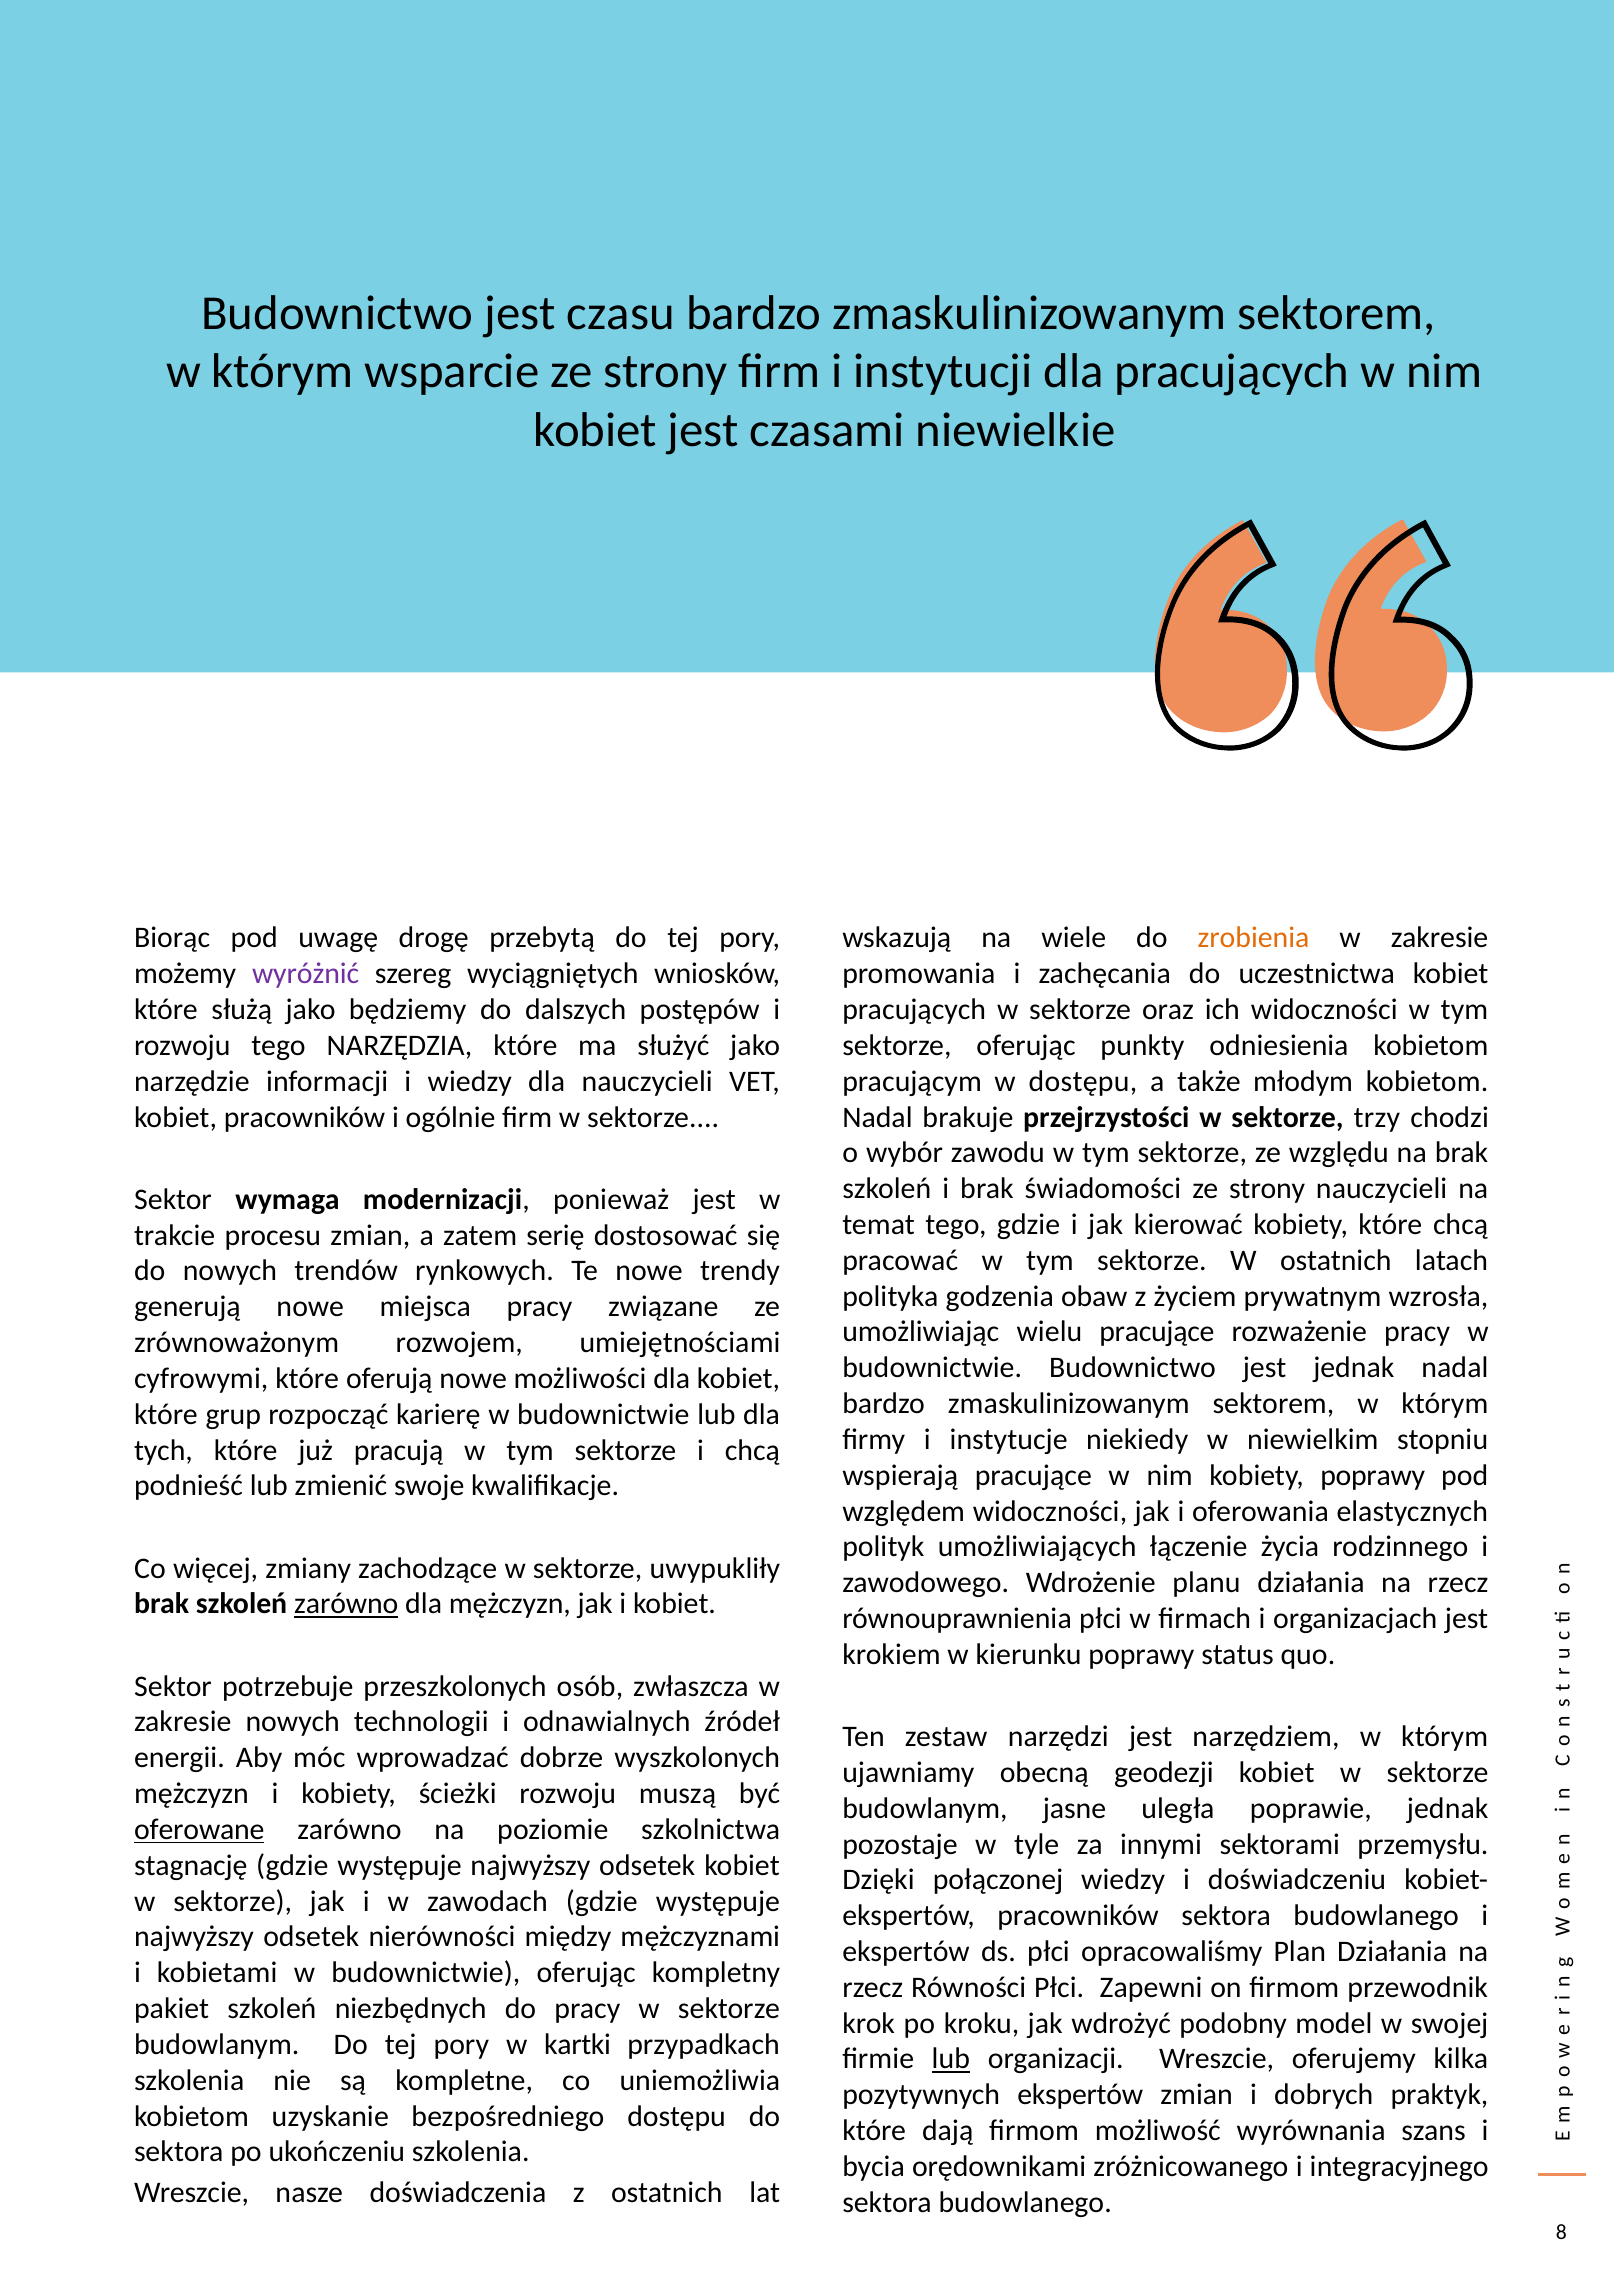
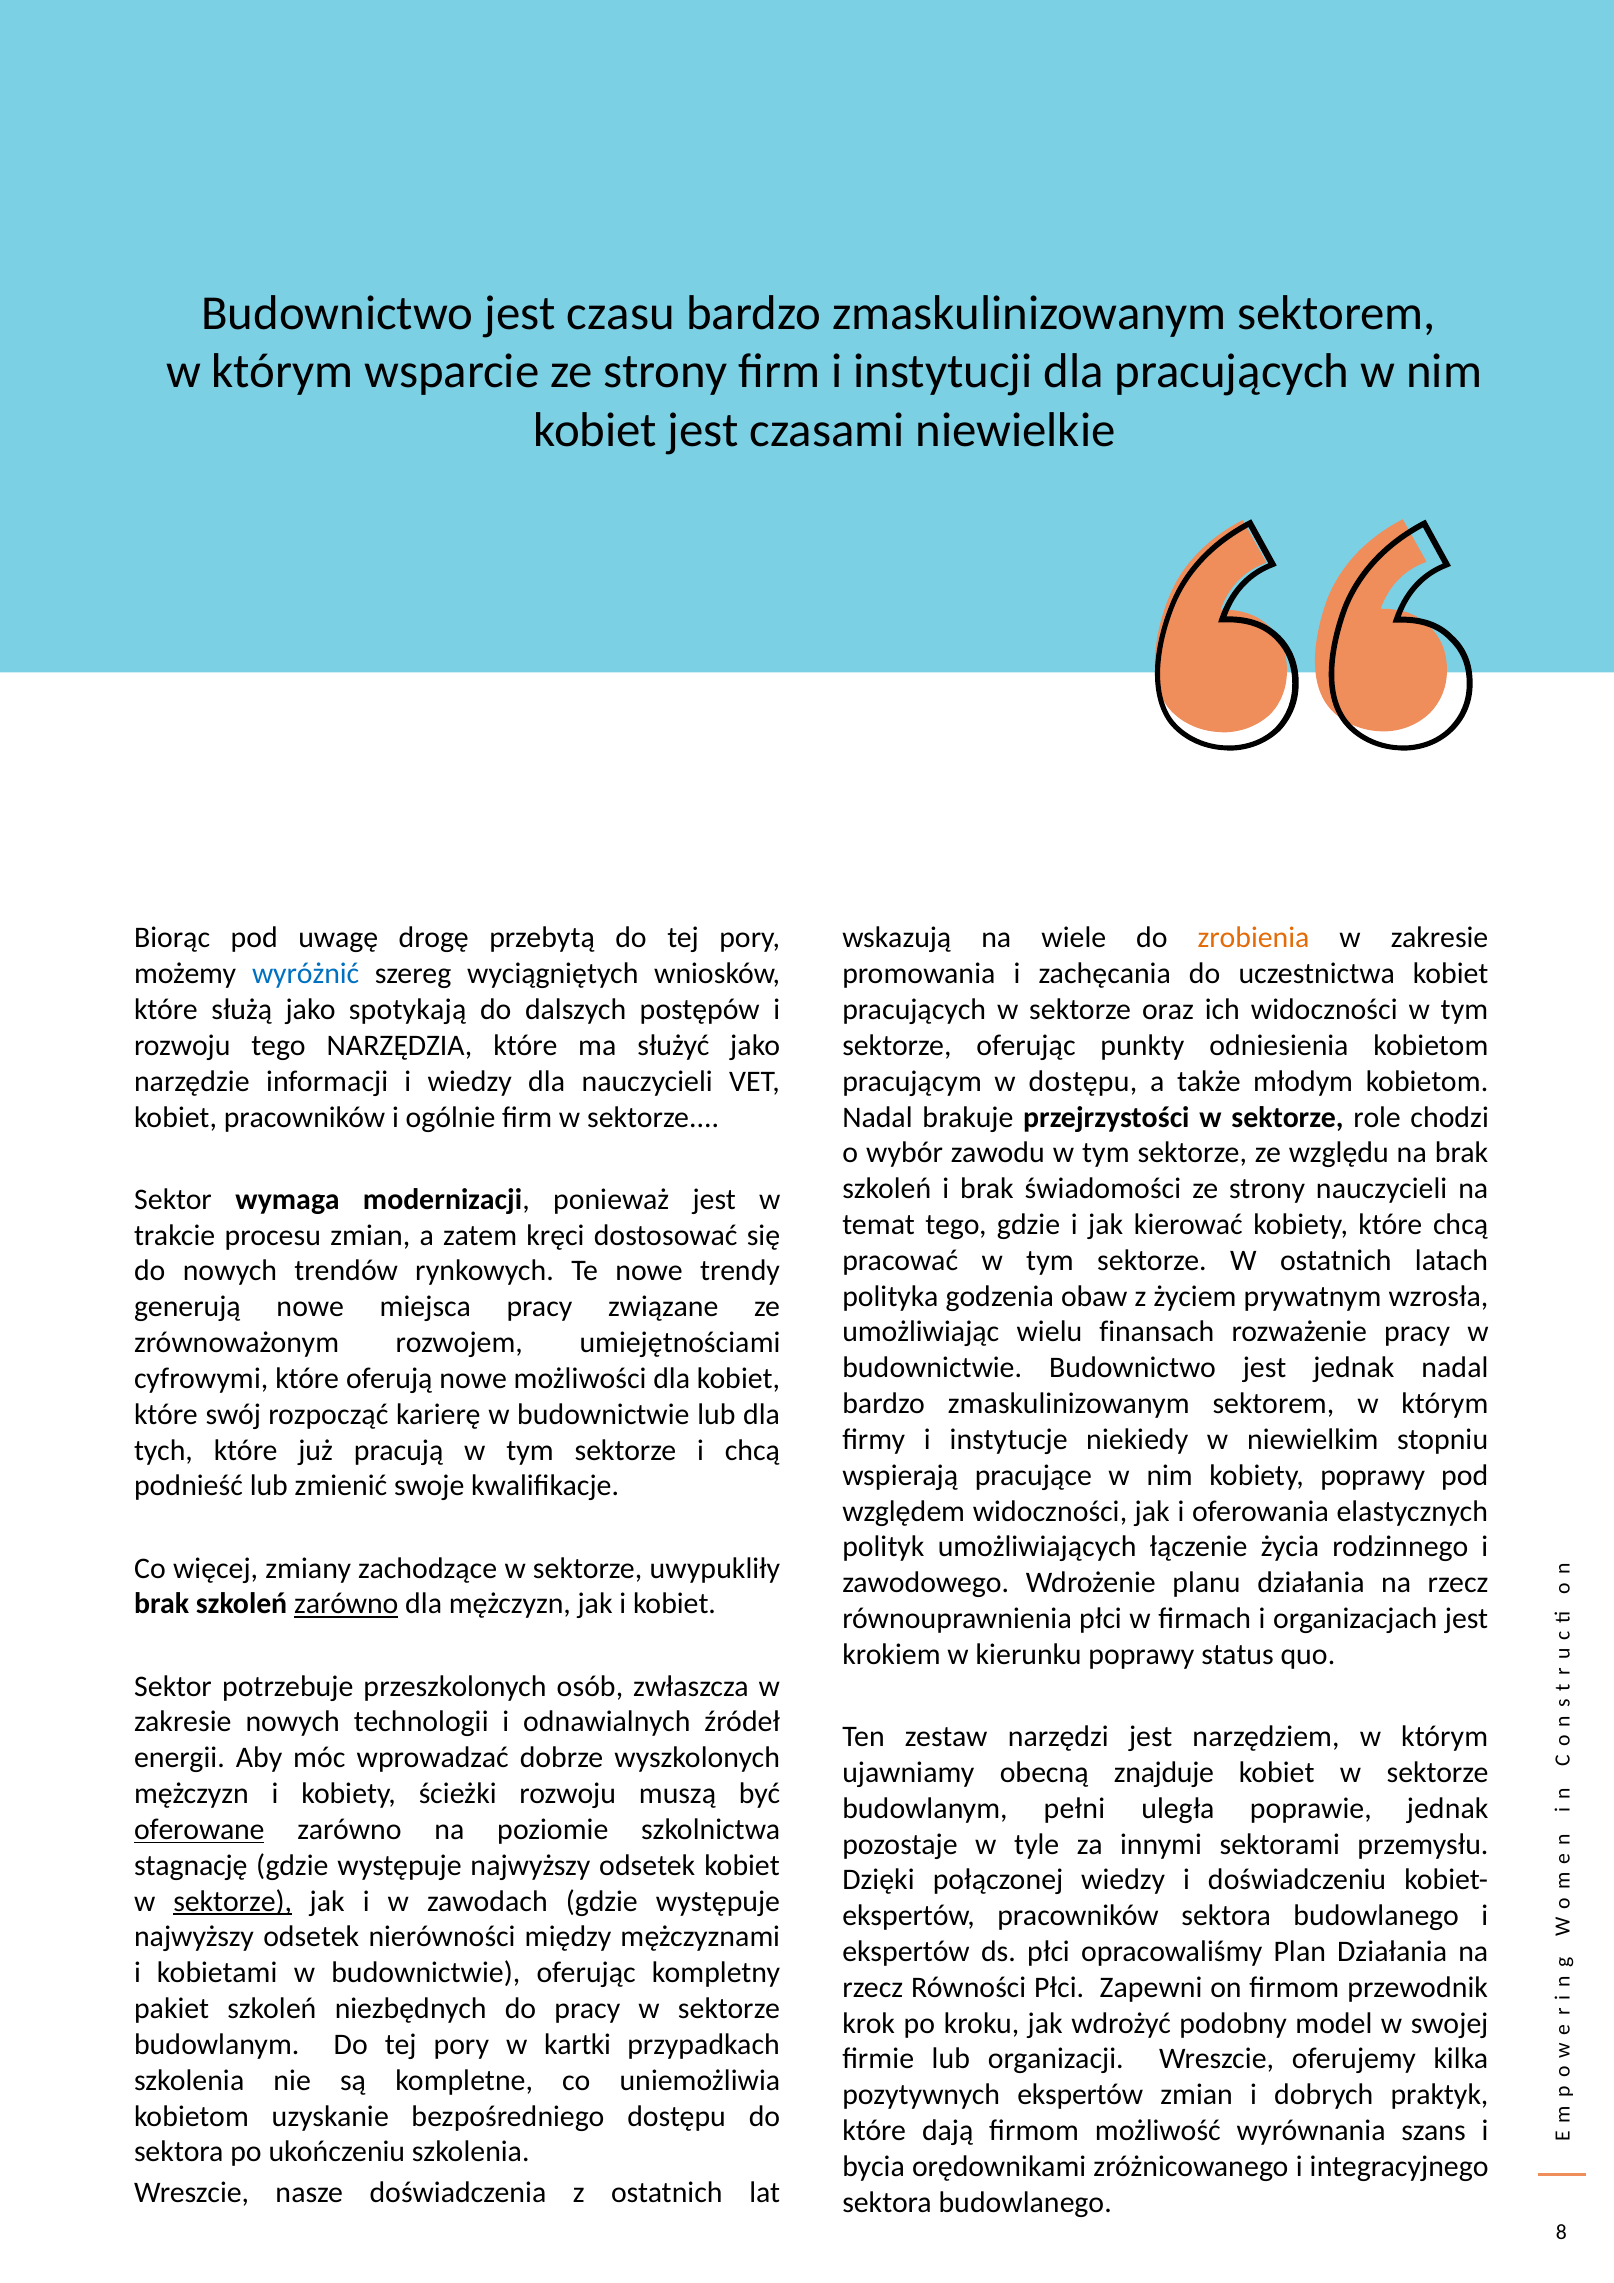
wyróżnić colour: purple -> blue
będziemy: będziemy -> spotykają
trzy: trzy -> role
serię: serię -> kręci
wielu pracujące: pracujące -> finansach
grup: grup -> swój
geodezji: geodezji -> znajduje
jasne: jasne -> pełni
sektorze at (233, 1901) underline: none -> present
lub at (951, 2059) underline: present -> none
